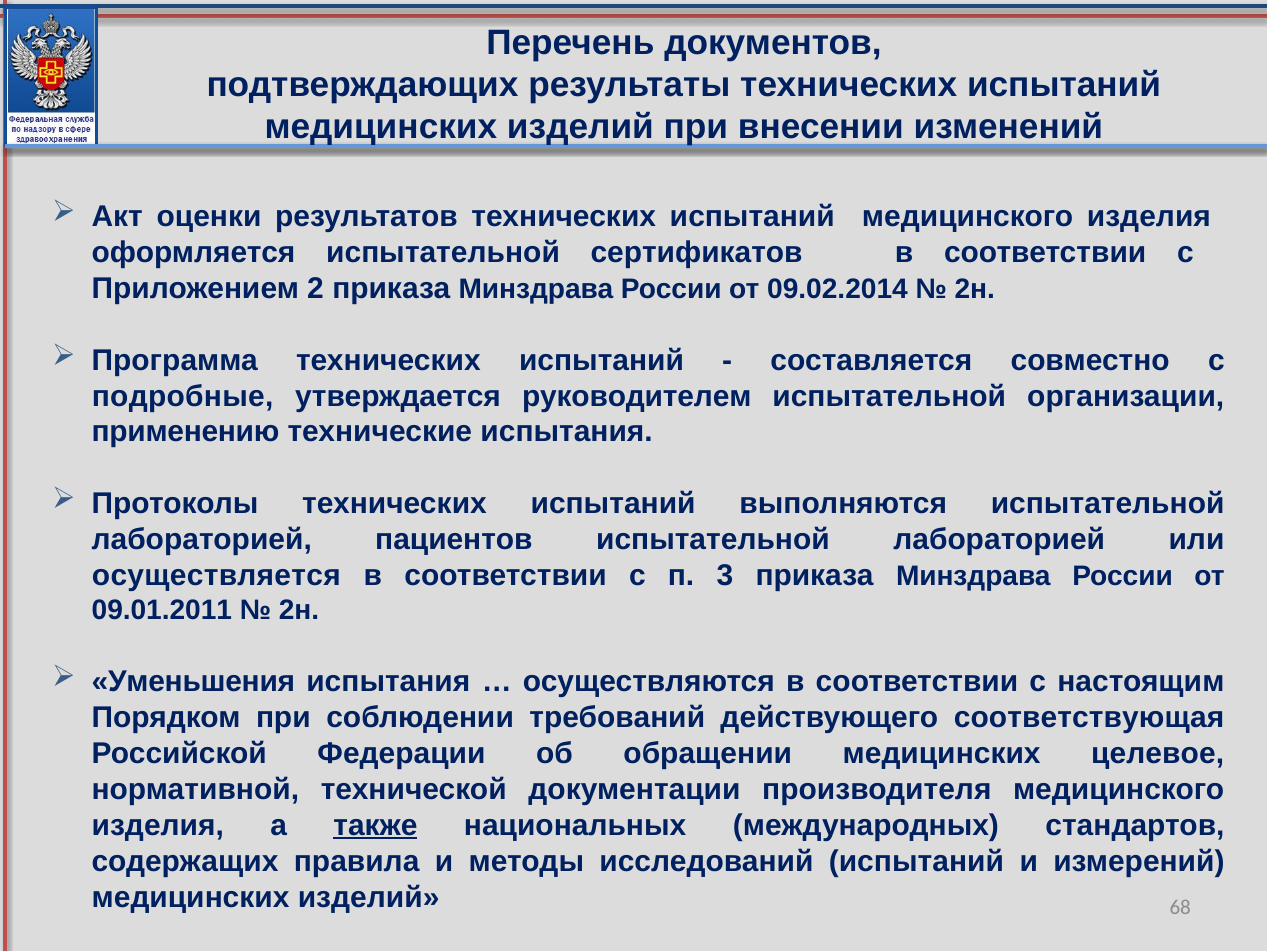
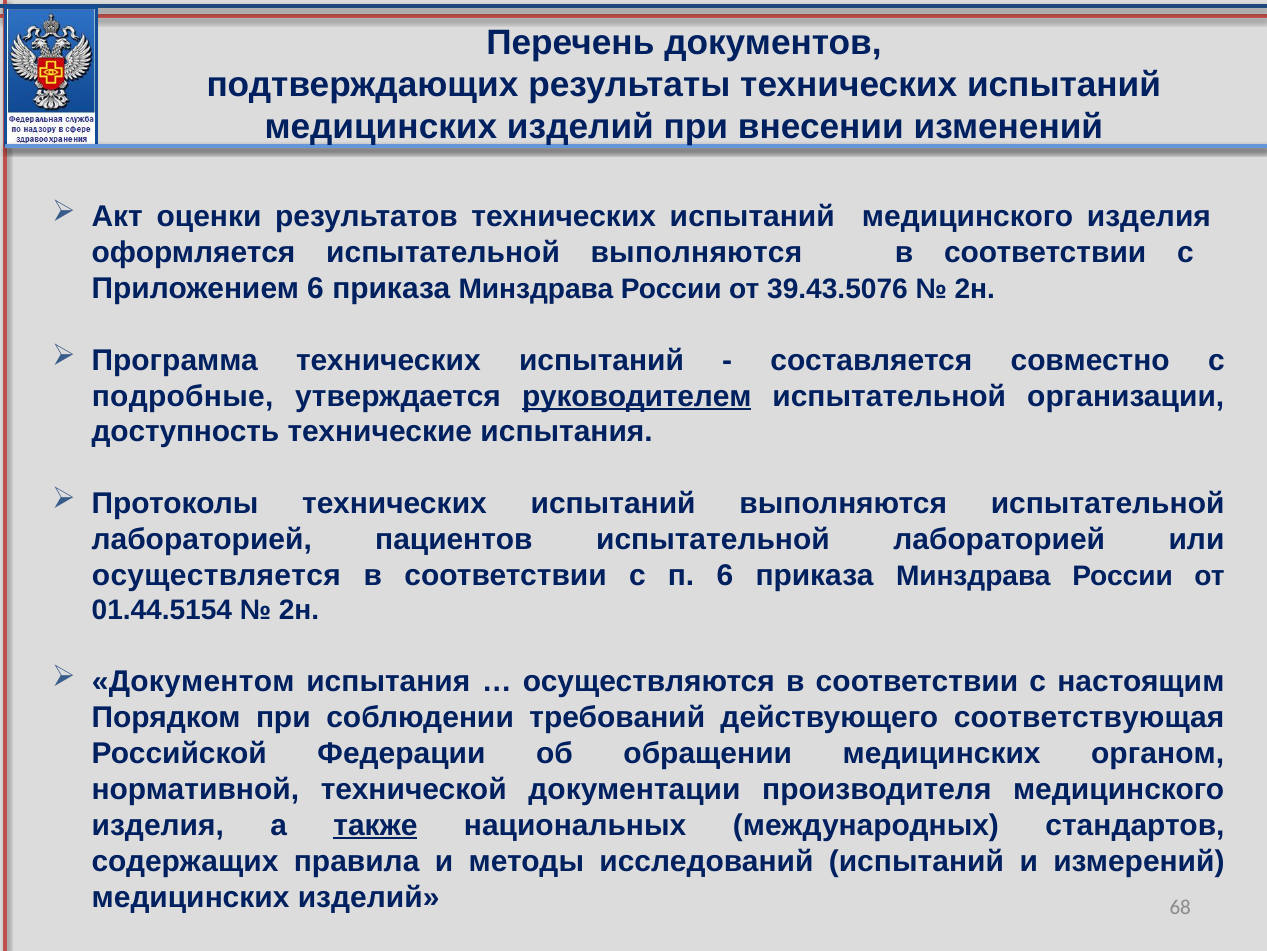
испытательной сертификатов: сертификатов -> выполняются
Приложением 2: 2 -> 6
09.02.2014: 09.02.2014 -> 39.43.5076
руководителем underline: none -> present
применению: применению -> доступность
п 3: 3 -> 6
09.01.2011: 09.01.2011 -> 01.44.5154
Уменьшения: Уменьшения -> Документом
целевое: целевое -> органом
